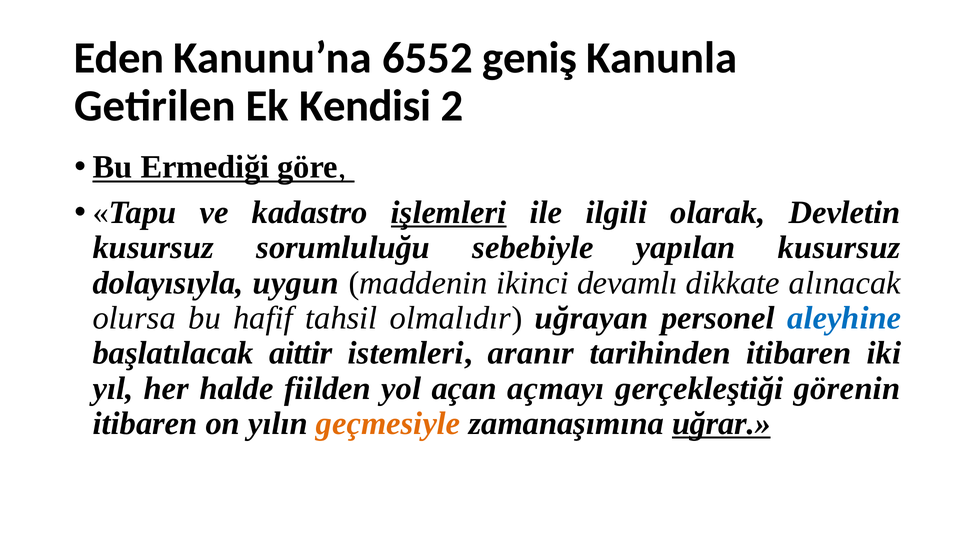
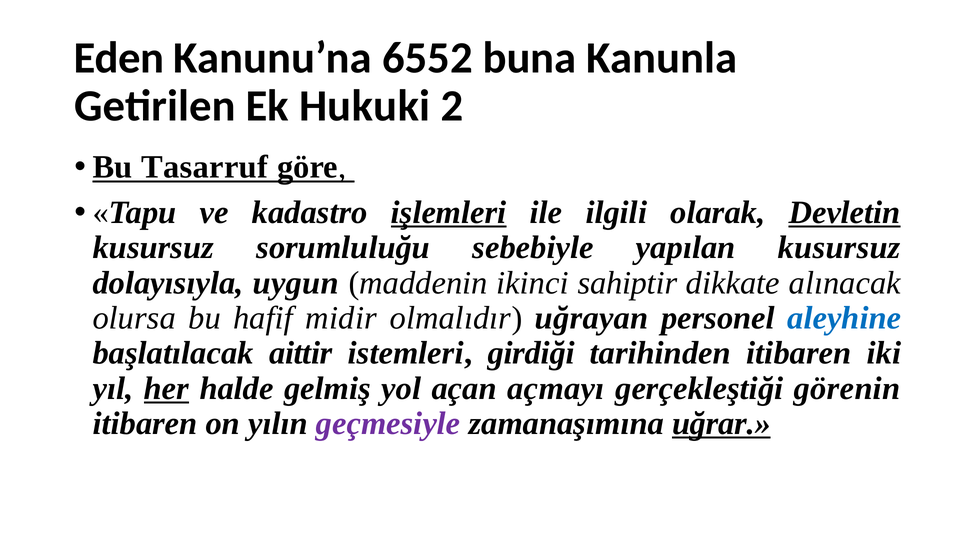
geniş: geniş -> buna
Kendisi: Kendisi -> Hukuki
Ermediği: Ermediği -> Tasarruf
Devletin underline: none -> present
devamlı: devamlı -> sahiptir
tahsil: tahsil -> midir
aranır: aranır -> girdiği
her underline: none -> present
fiilden: fiilden -> gelmiş
geçmesiyle colour: orange -> purple
